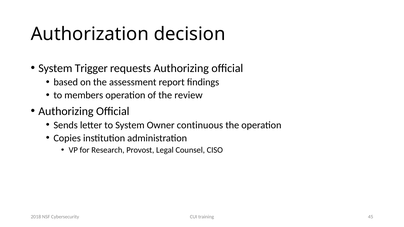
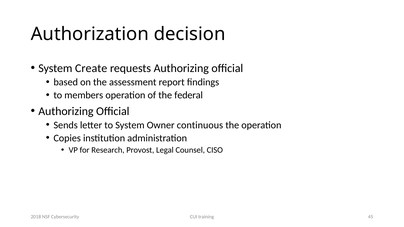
Trigger: Trigger -> Create
review: review -> federal
